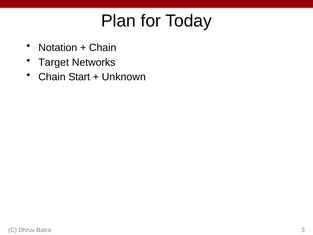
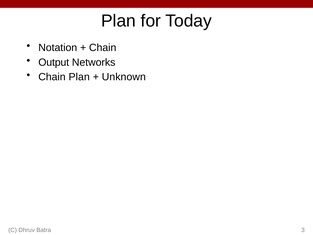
Target: Target -> Output
Chain Start: Start -> Plan
